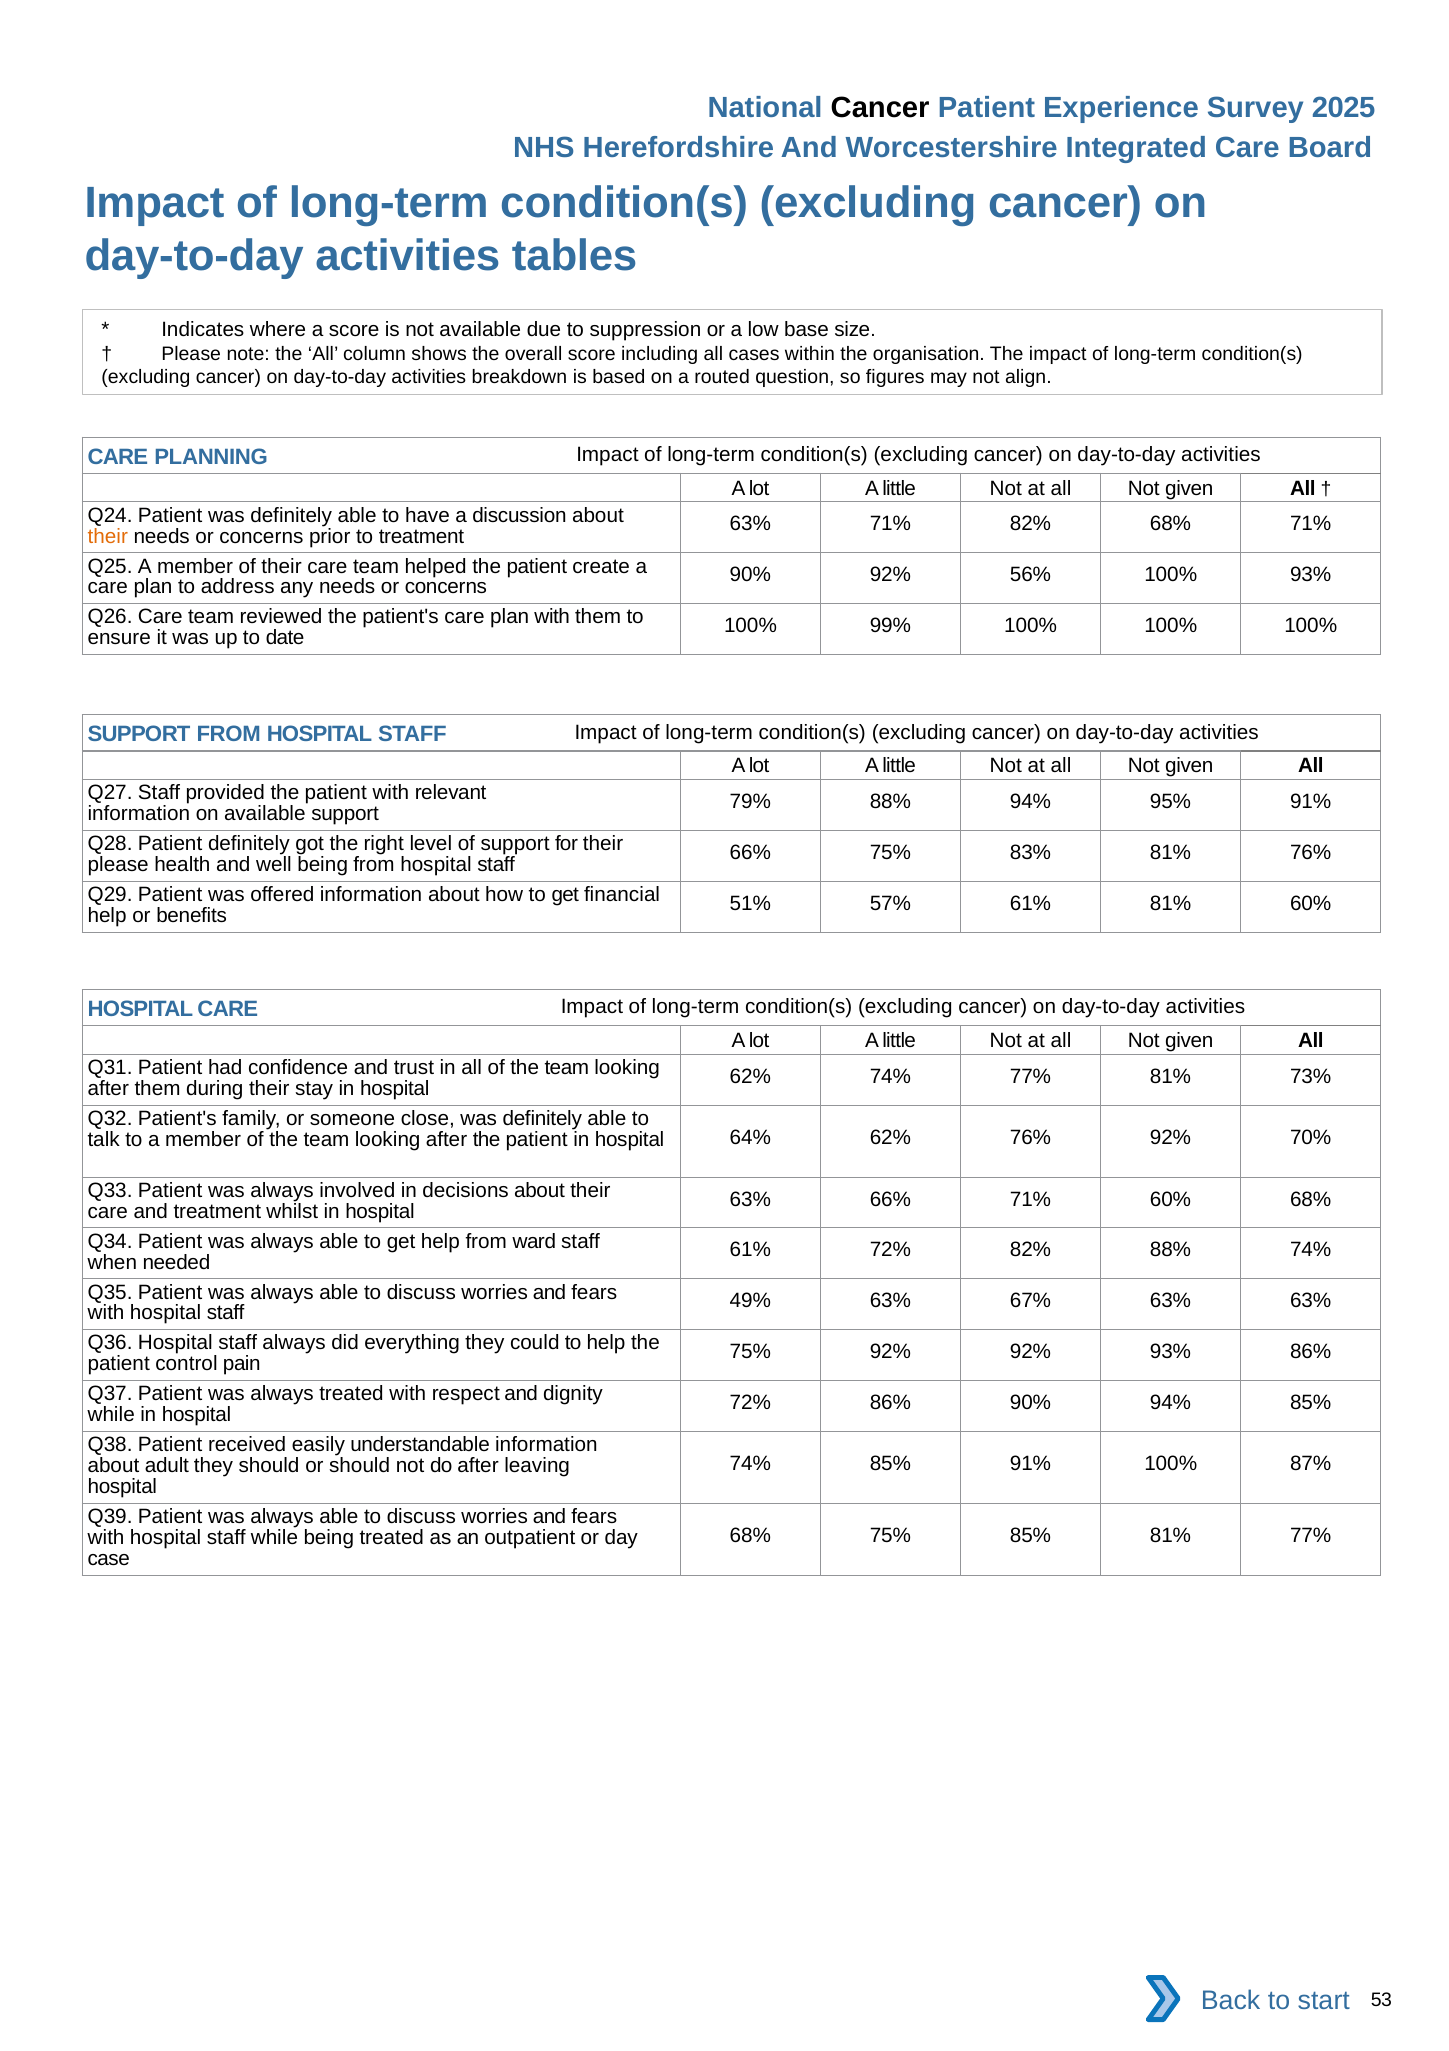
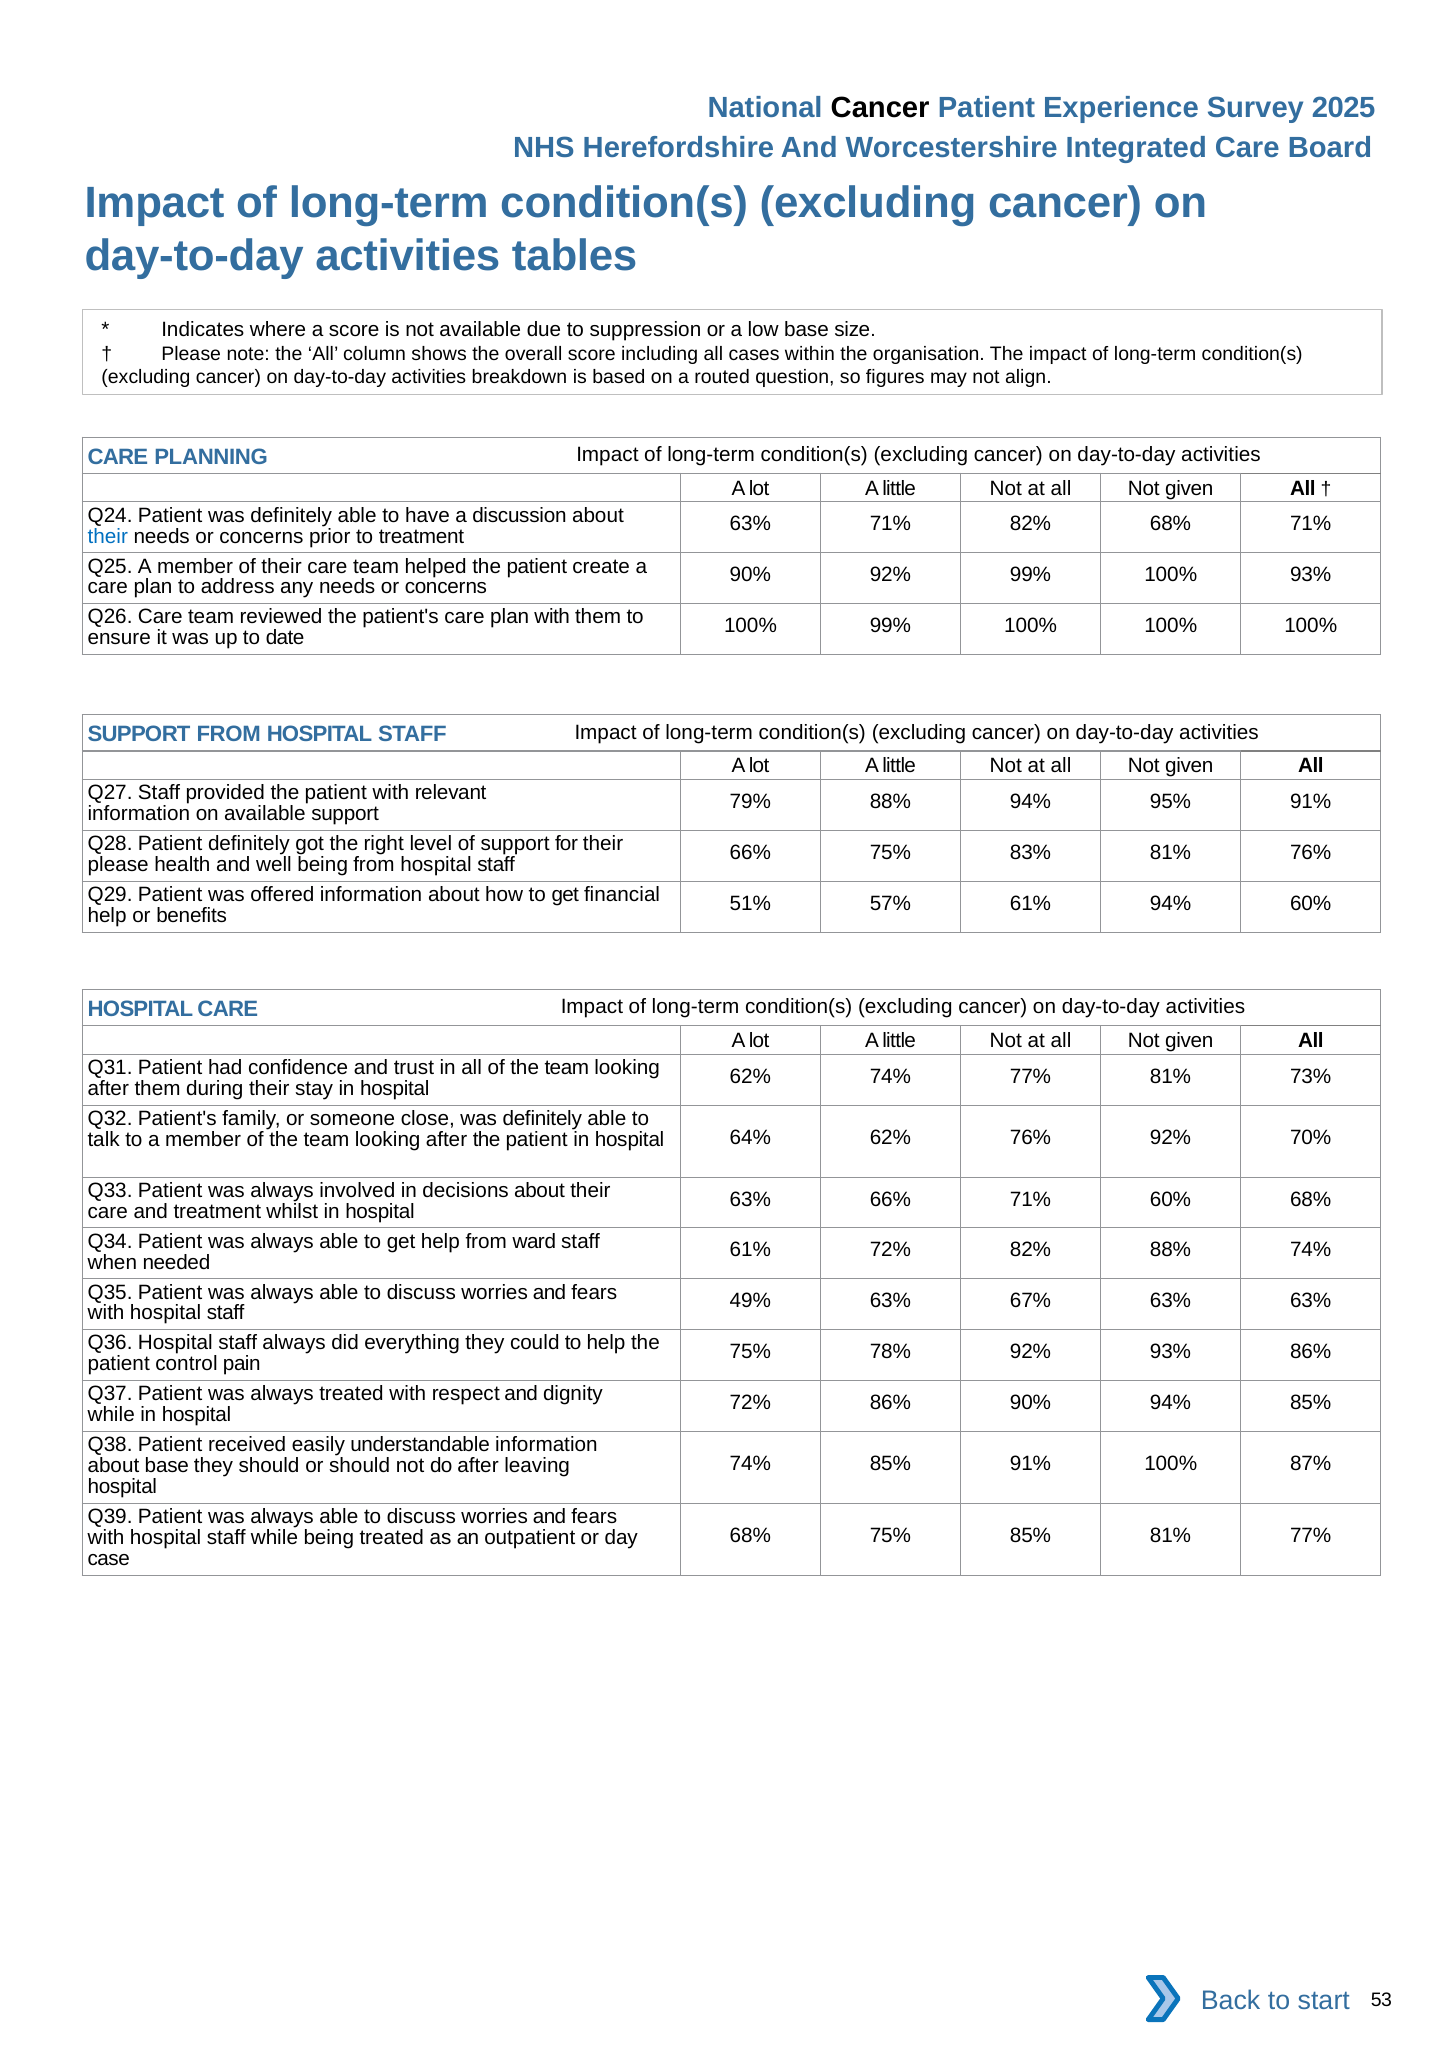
their at (108, 536) colour: orange -> blue
92% 56%: 56% -> 99%
61% 81%: 81% -> 94%
75% 92%: 92% -> 78%
about adult: adult -> base
